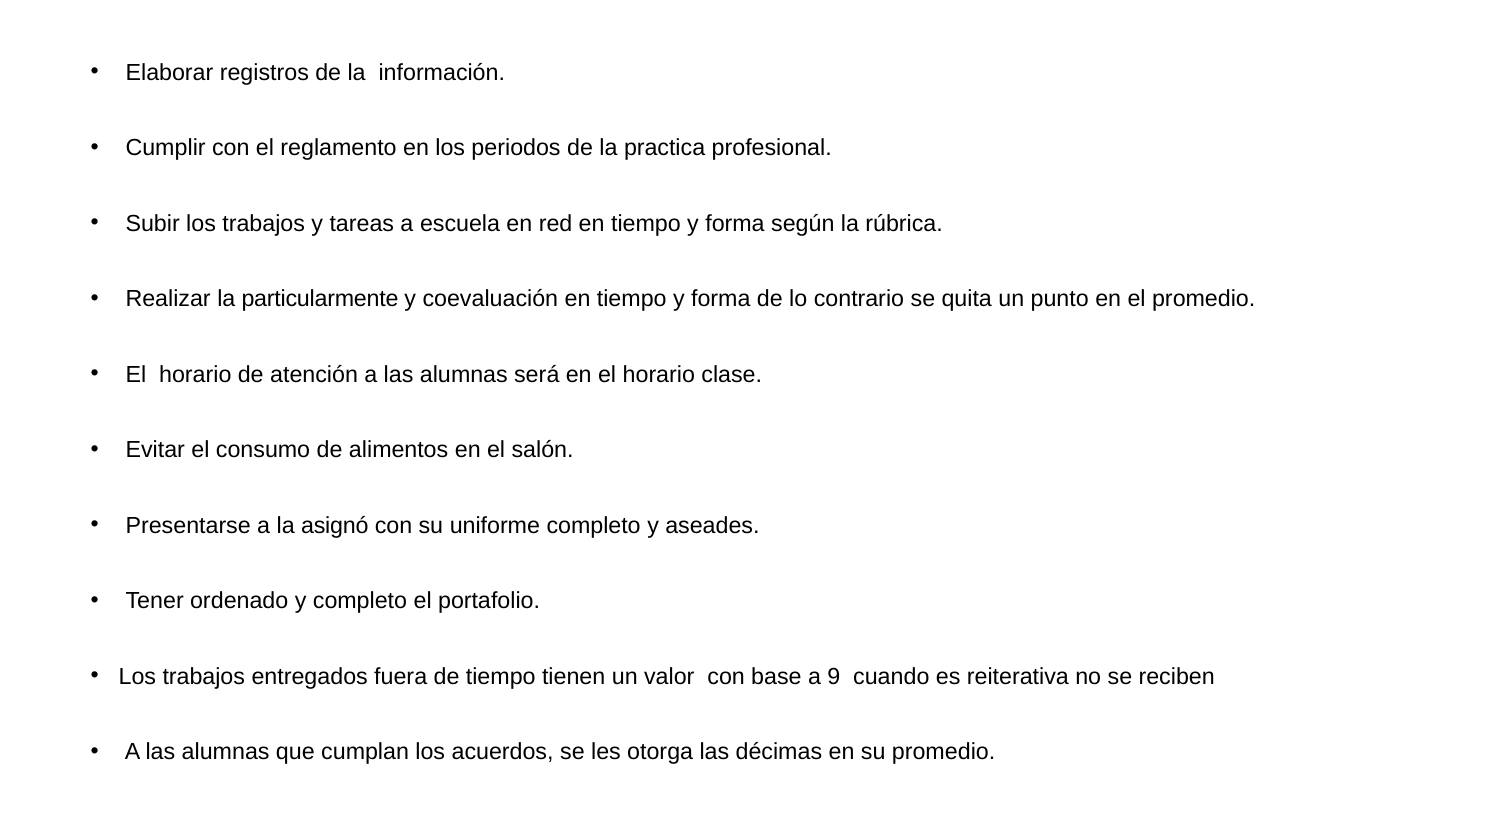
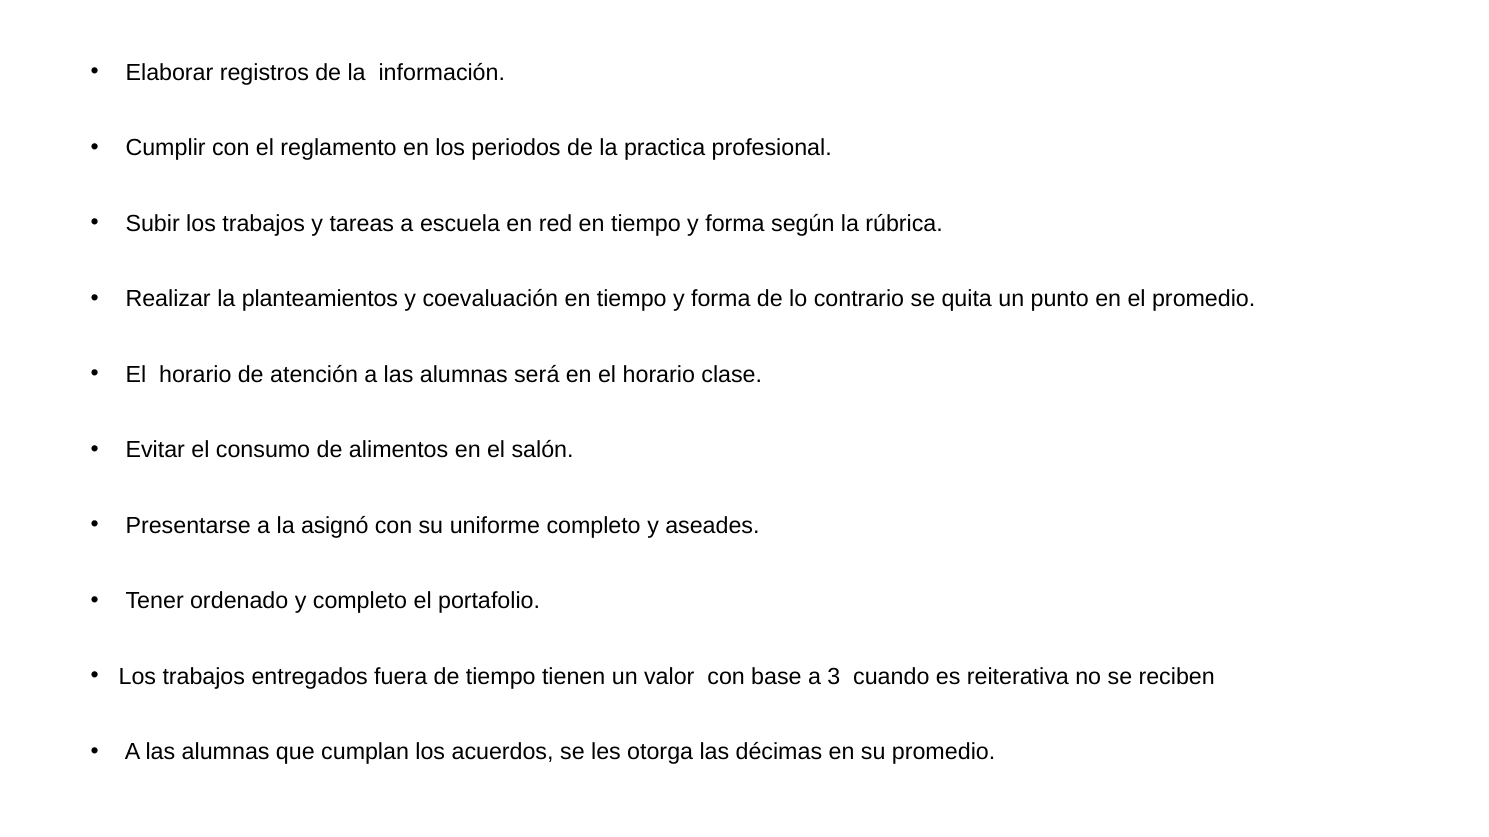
particularmente: particularmente -> planteamientos
9: 9 -> 3
